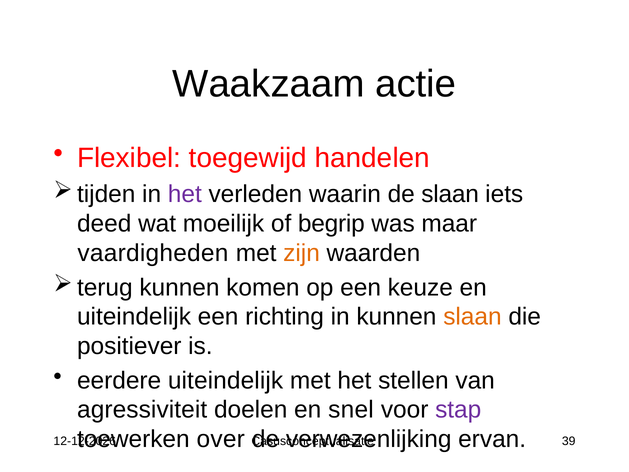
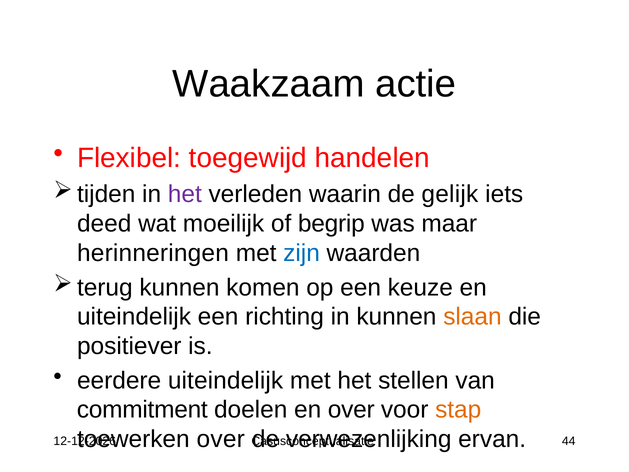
de slaan: slaan -> gelijk
vaardigheden: vaardigheden -> herinneringen
zijn colour: orange -> blue
agressiviteit: agressiviteit -> commitment
en snel: snel -> over
stap colour: purple -> orange
39: 39 -> 44
